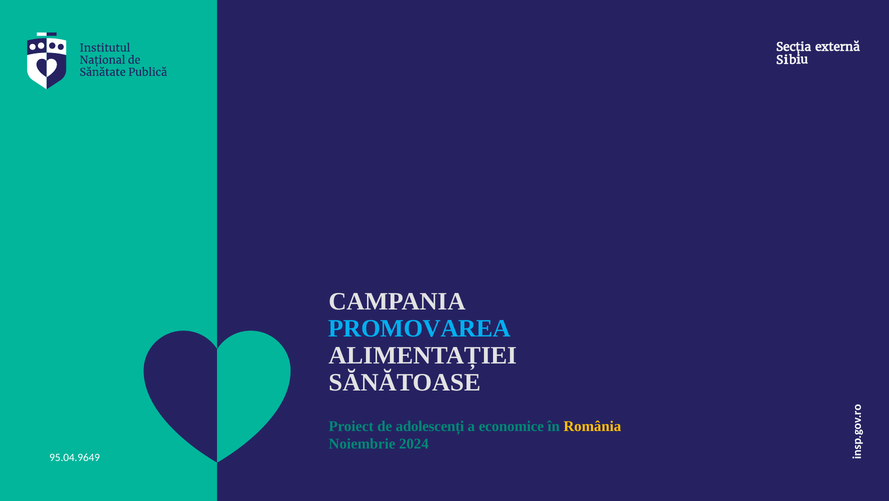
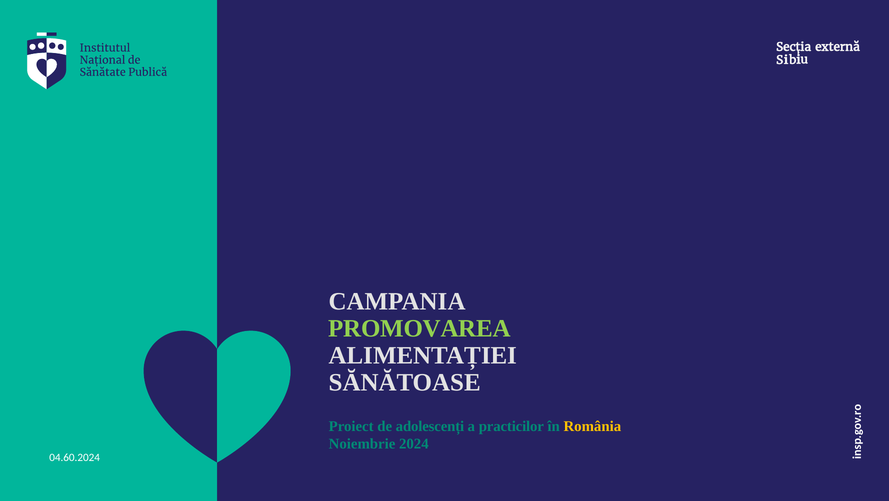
PROMOVAREA colour: light blue -> light green
economice: economice -> practicilor
95.04.9649: 95.04.9649 -> 04.60.2024
